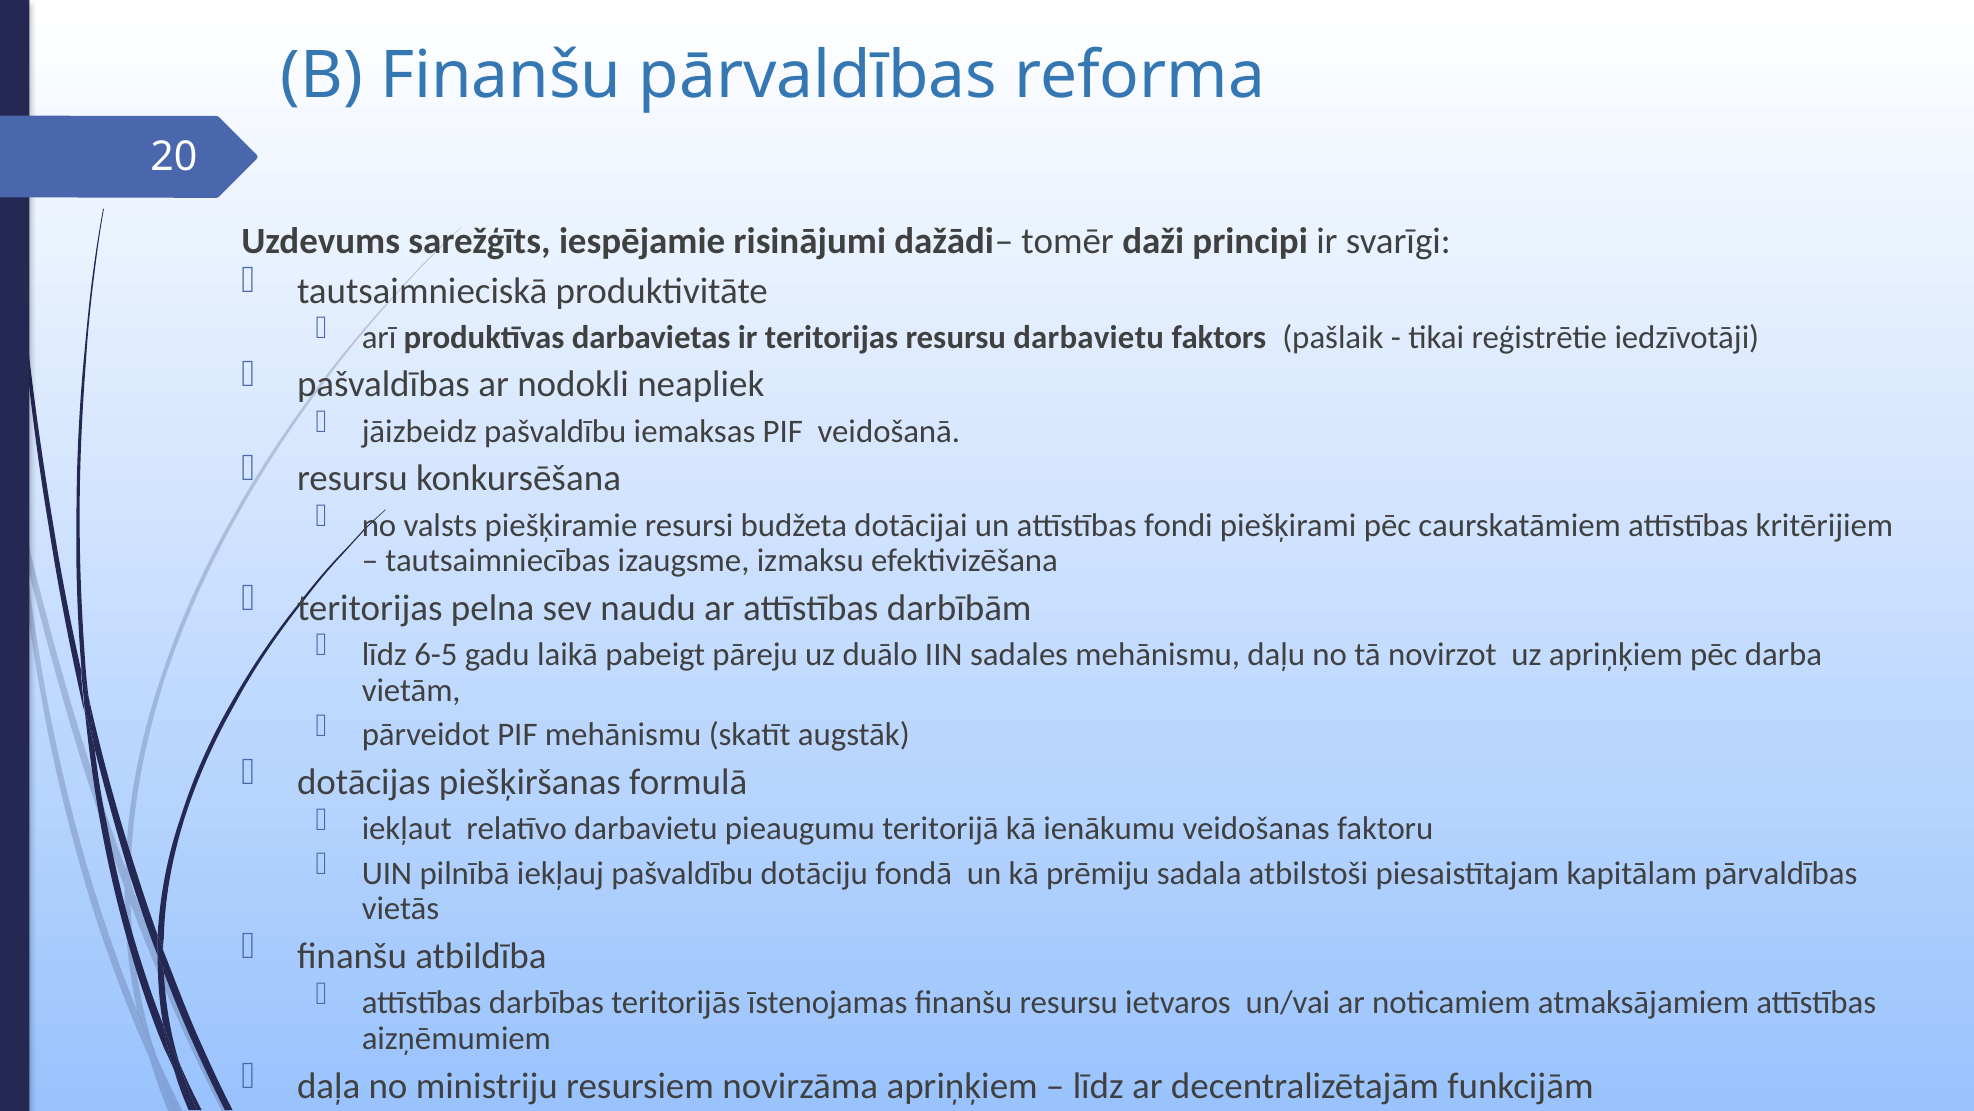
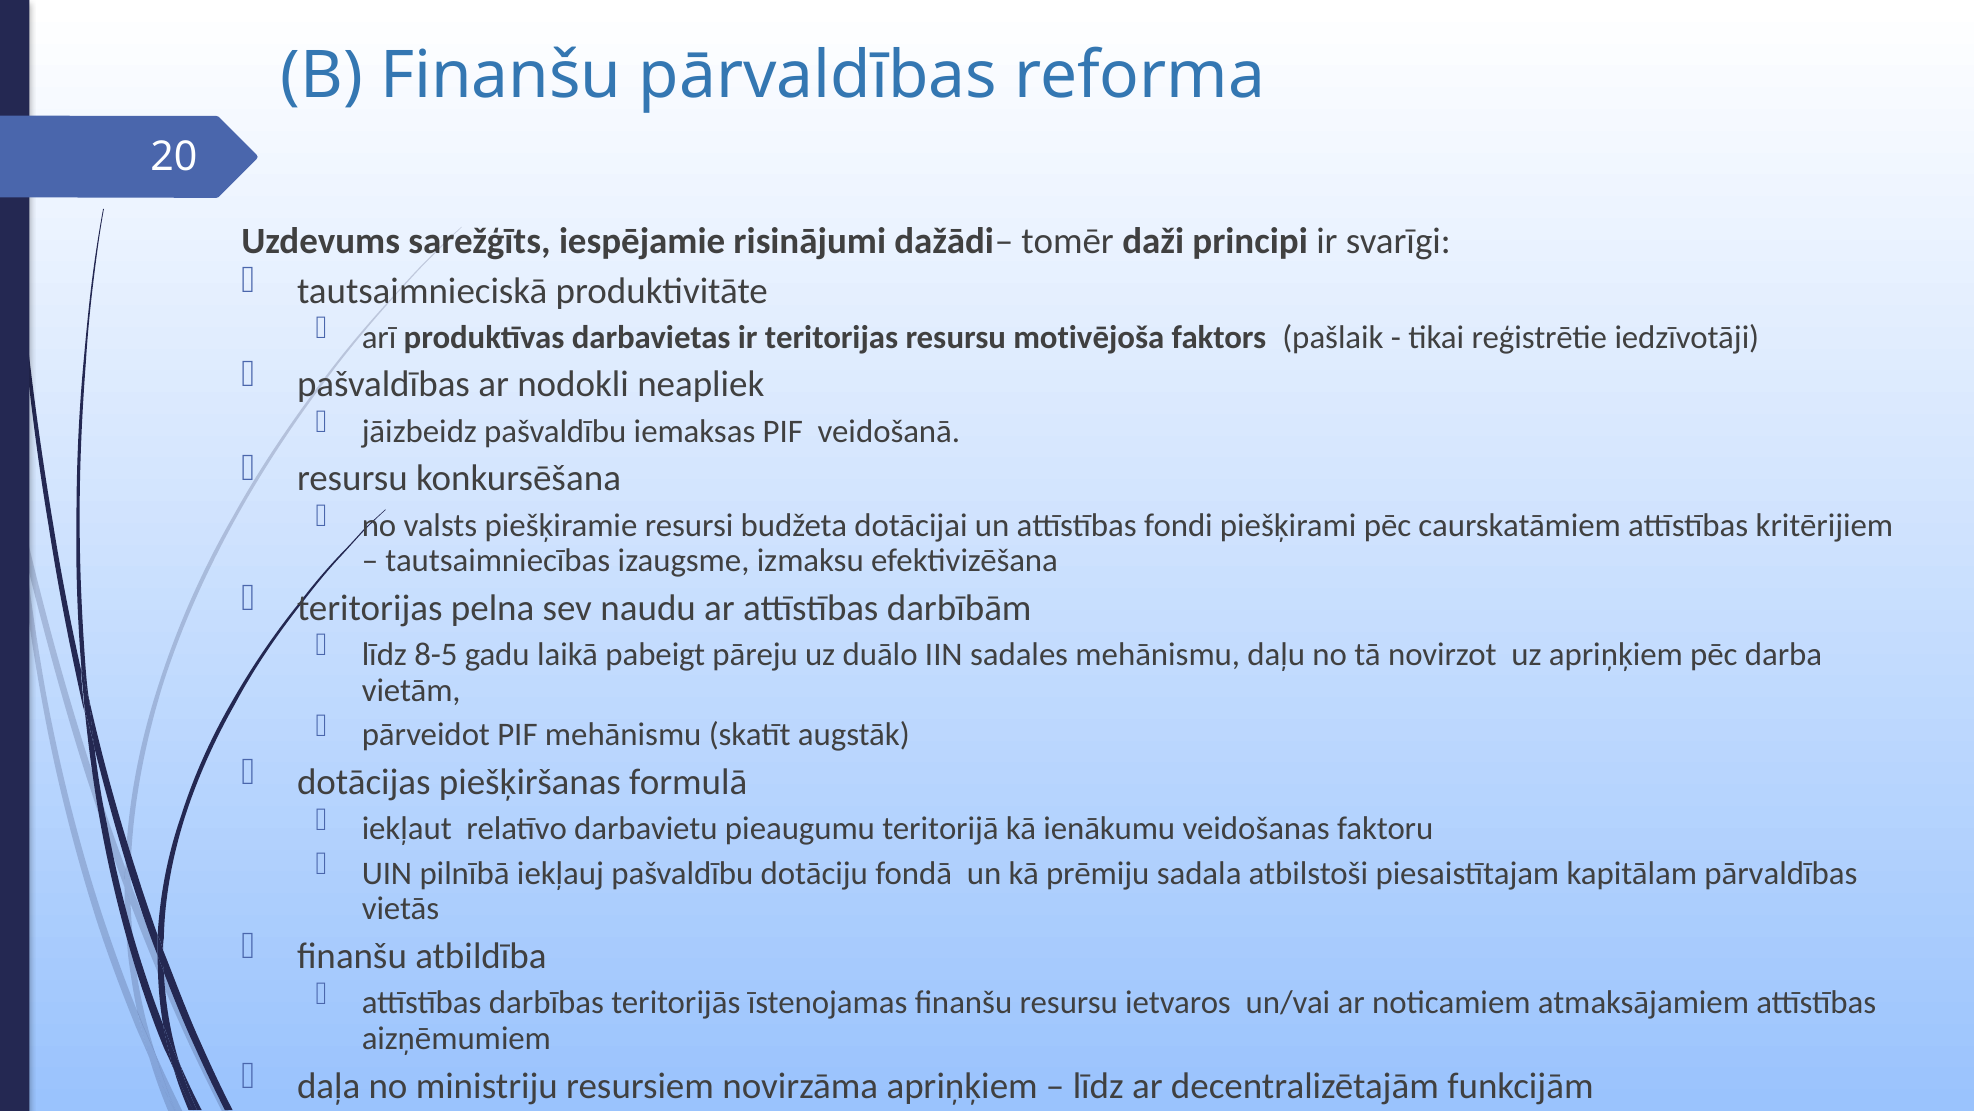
resursu darbavietu: darbavietu -> motivējoša
6-5: 6-5 -> 8-5
